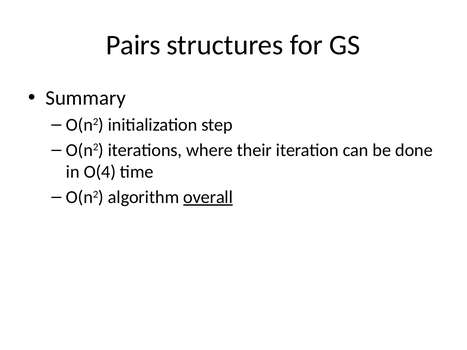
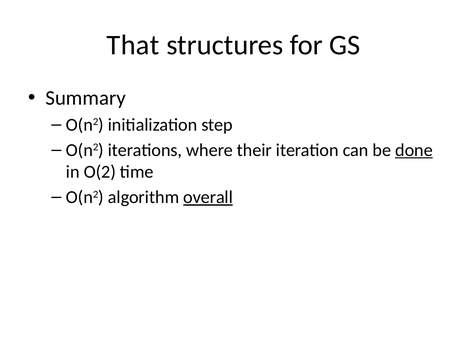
Pairs: Pairs -> That
done underline: none -> present
O(4: O(4 -> O(2
